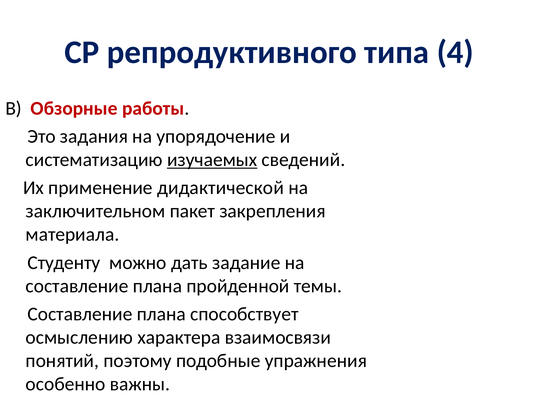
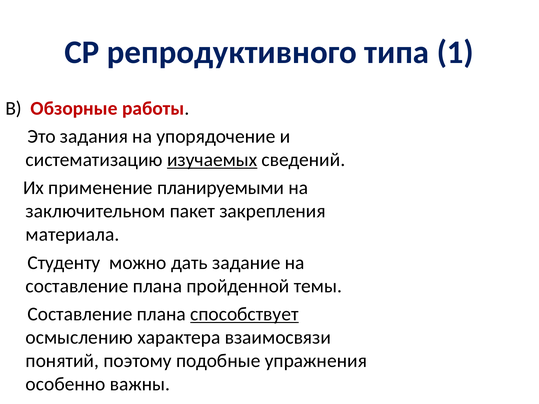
4: 4 -> 1
дидактической: дидактической -> планируемыми
способствует underline: none -> present
